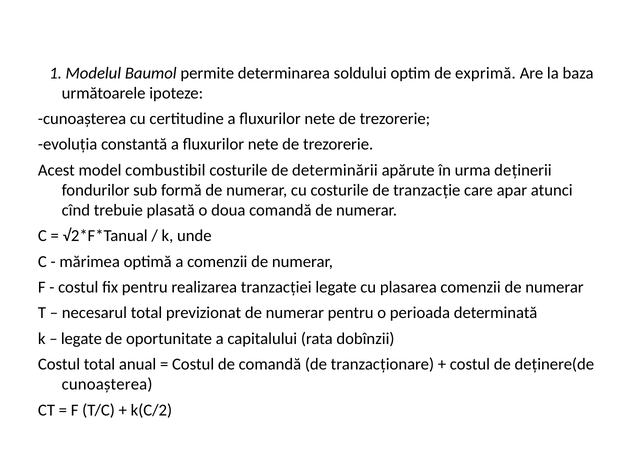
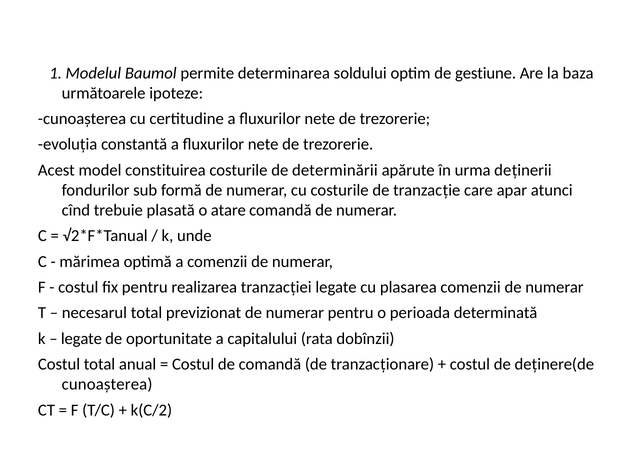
exprimă: exprimă -> gestiune
combustibil: combustibil -> constituirea
doua: doua -> atare
